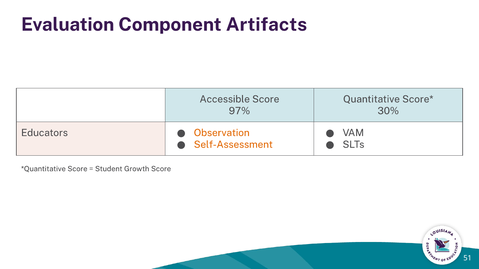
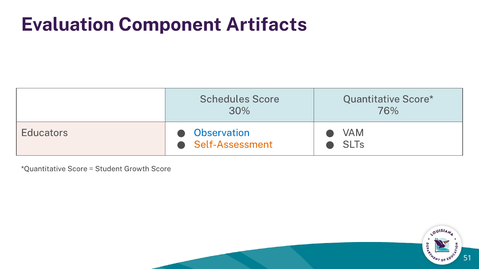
Accessible: Accessible -> Schedules
97%: 97% -> 30%
30%: 30% -> 76%
Observation colour: orange -> blue
